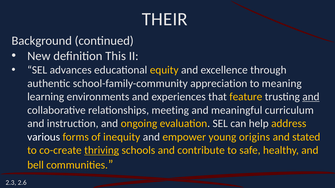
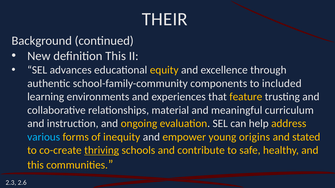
appreciation: appreciation -> components
meaning: meaning -> included
and at (311, 97) underline: present -> none
meeting: meeting -> material
various colour: white -> light blue
bell at (36, 165): bell -> this
